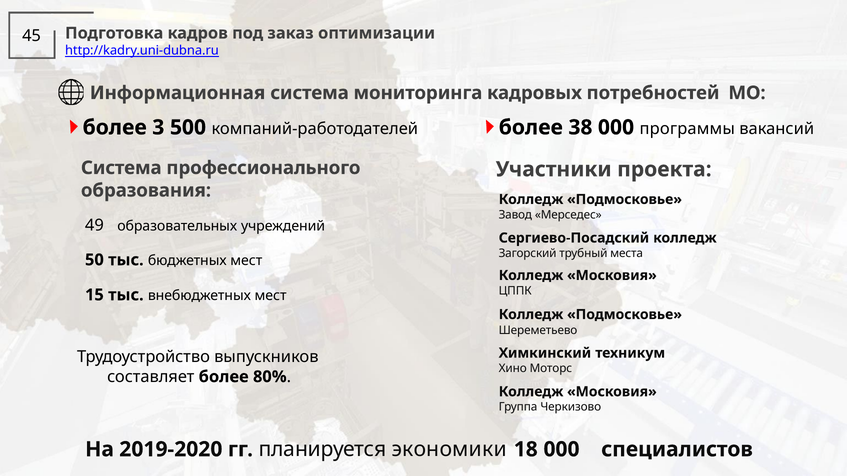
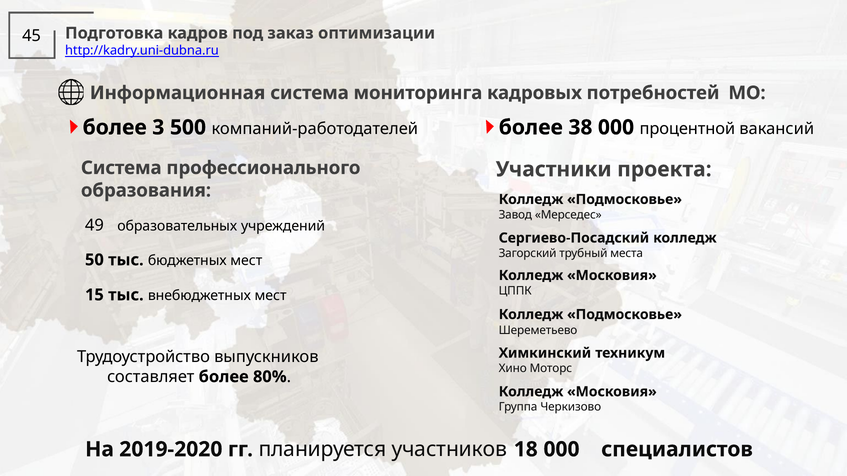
программы: программы -> процентной
экономики: экономики -> участников
